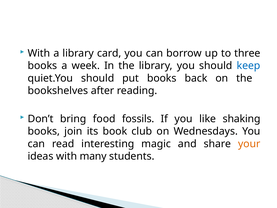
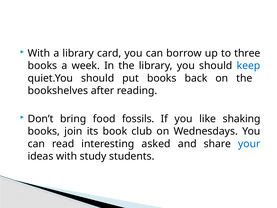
magic: magic -> asked
your colour: orange -> blue
many: many -> study
